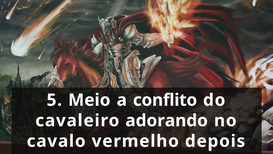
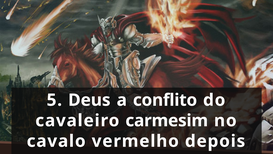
Meio: Meio -> Deus
adorando: adorando -> carmesim
